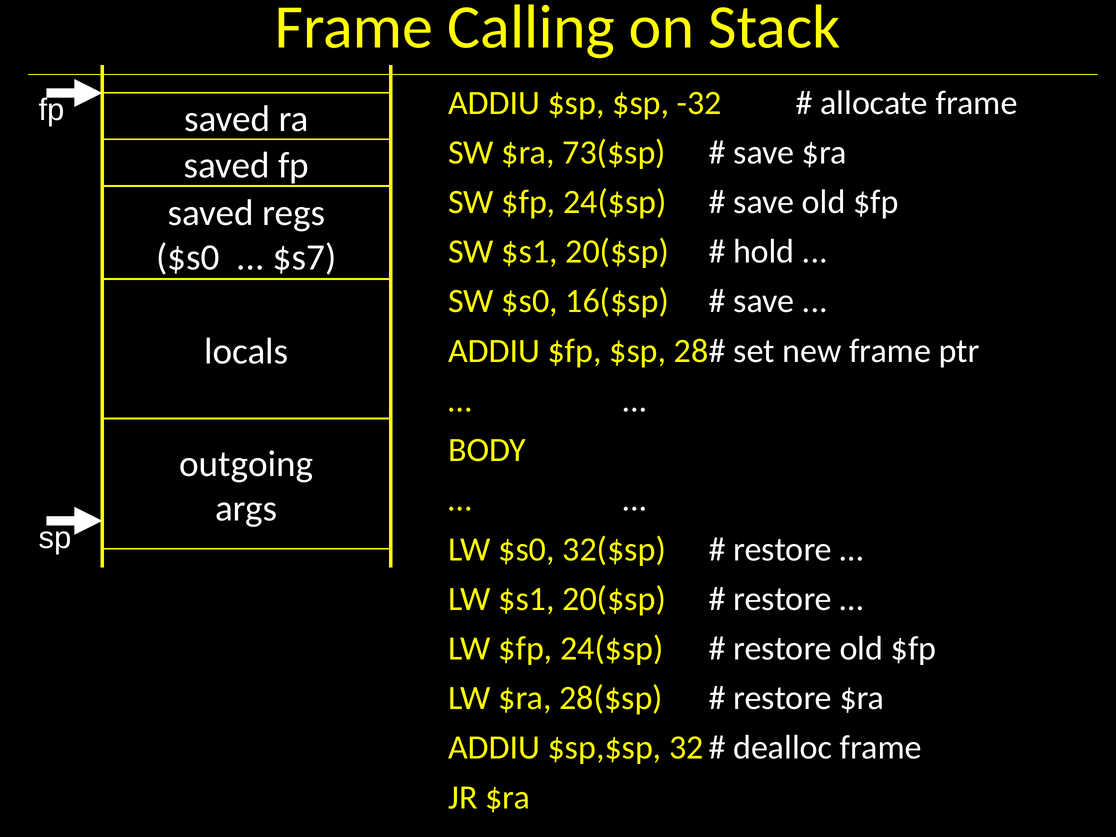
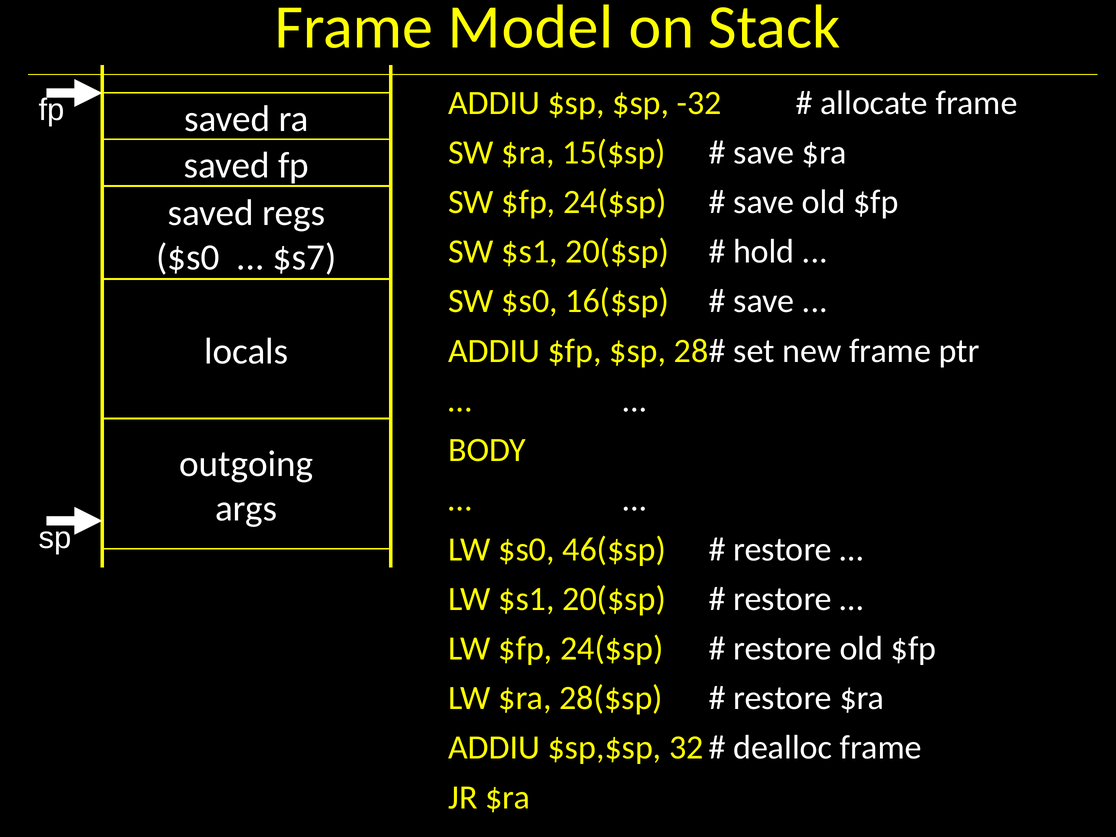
Calling: Calling -> Model
73($sp: 73($sp -> 15($sp
32($sp: 32($sp -> 46($sp
